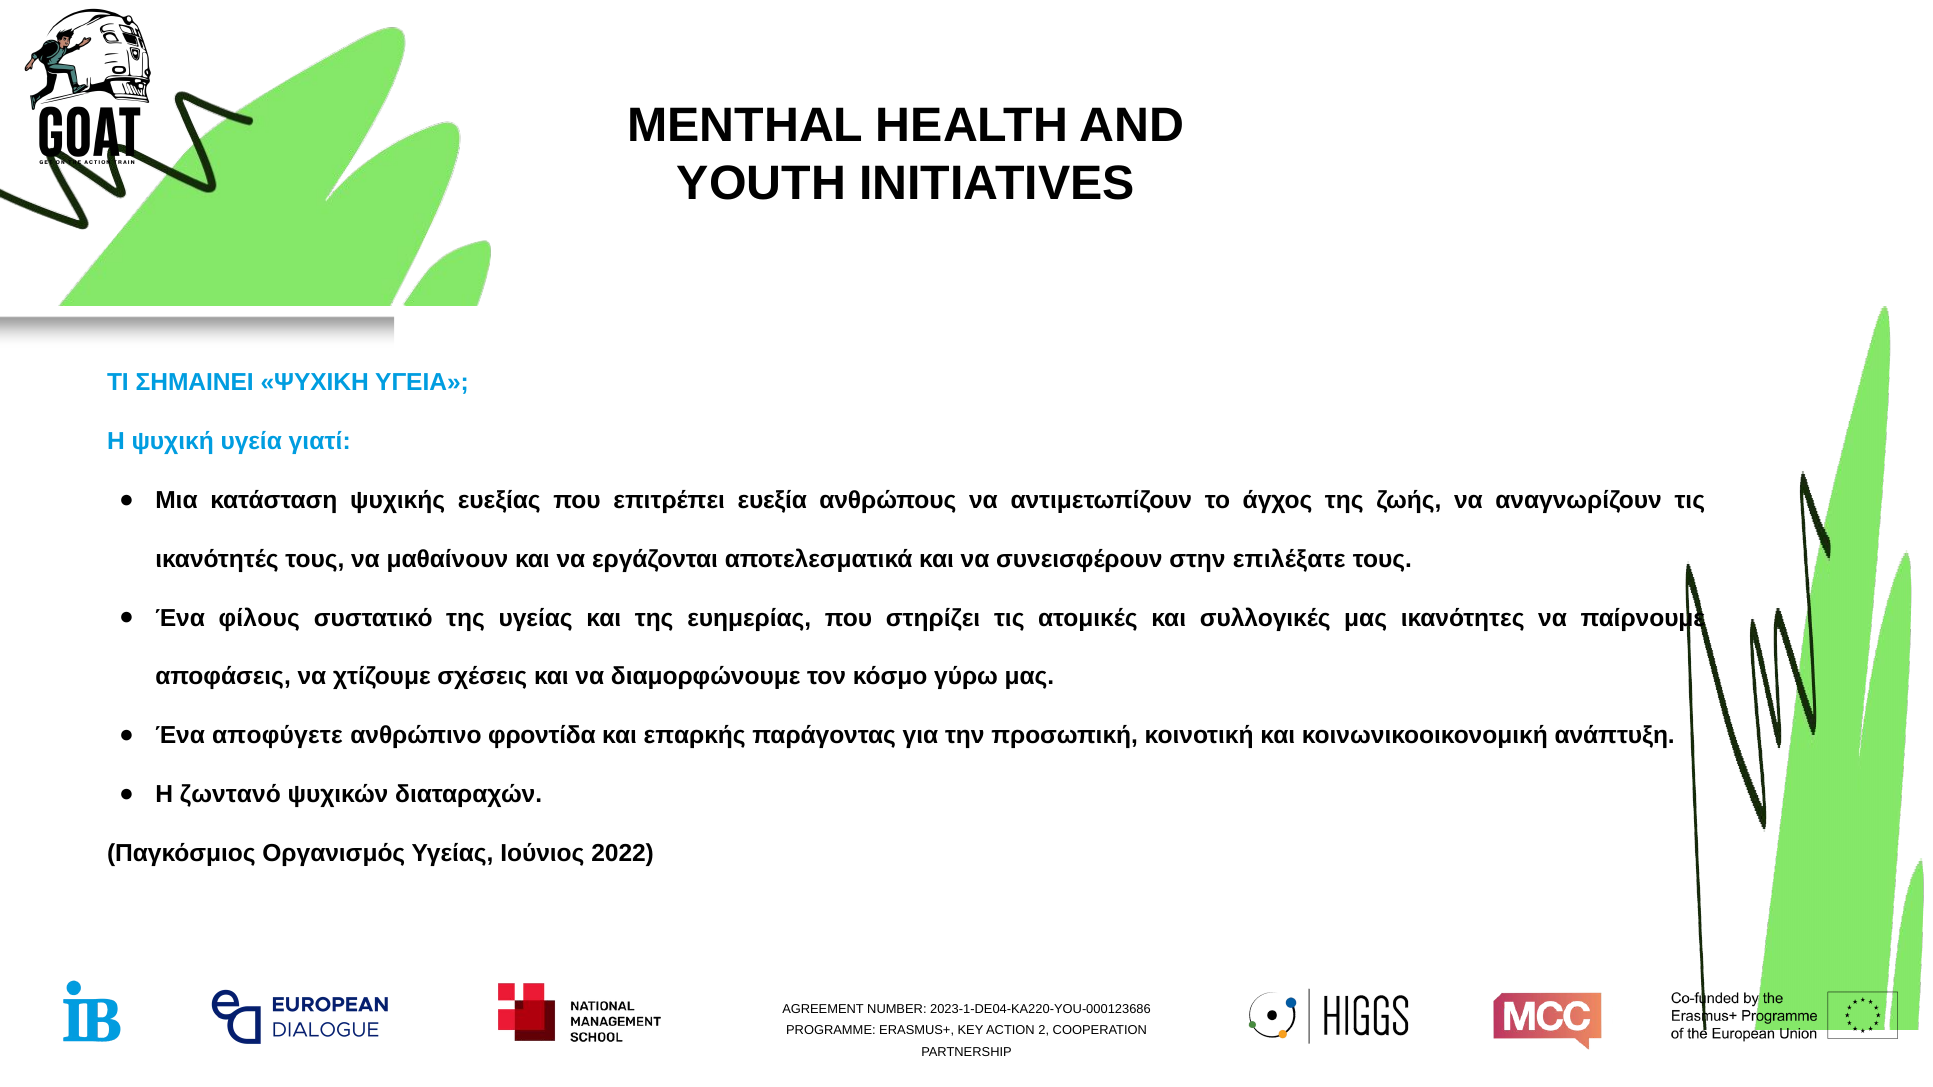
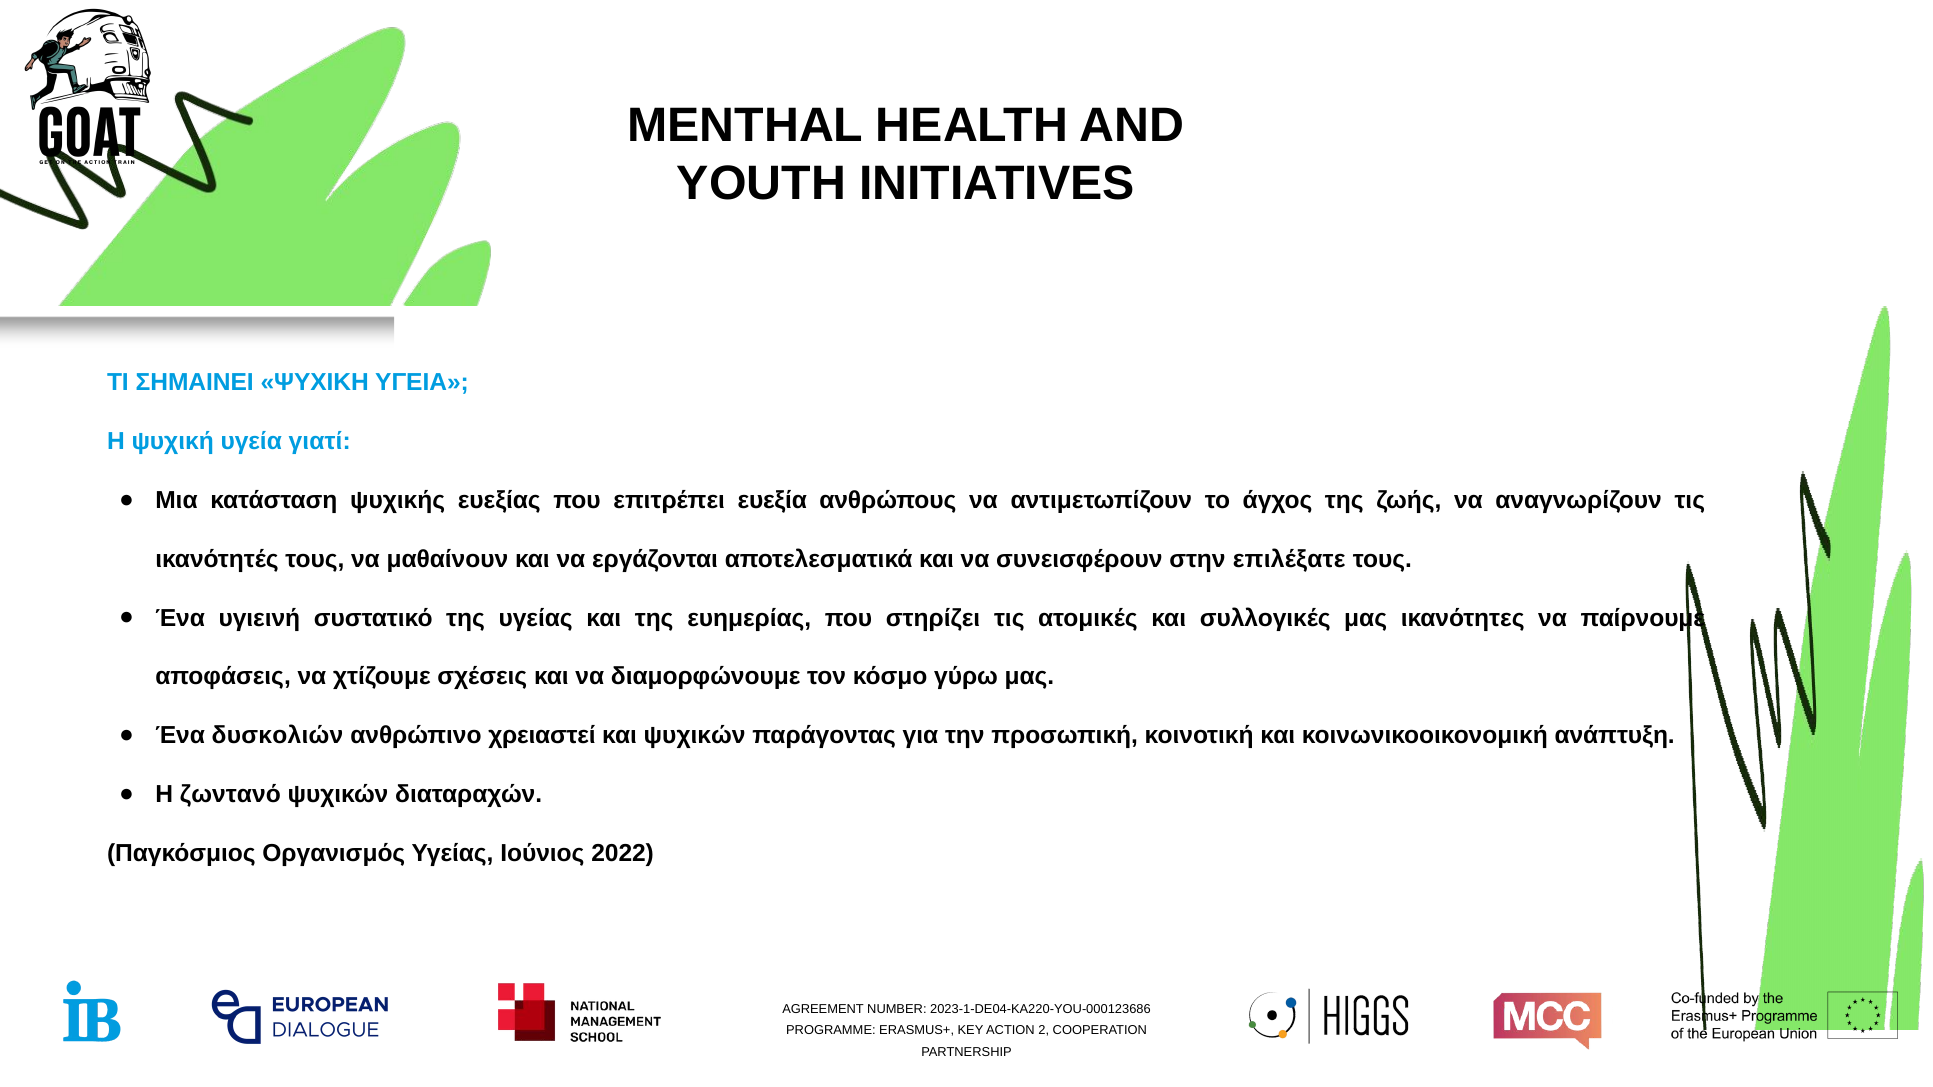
φίλους: φίλους -> υγιεινή
αποφύγετε: αποφύγετε -> δυσκολιών
φροντίδα: φροντίδα -> χρειαστεί
και επαρκής: επαρκής -> ψυχικών
